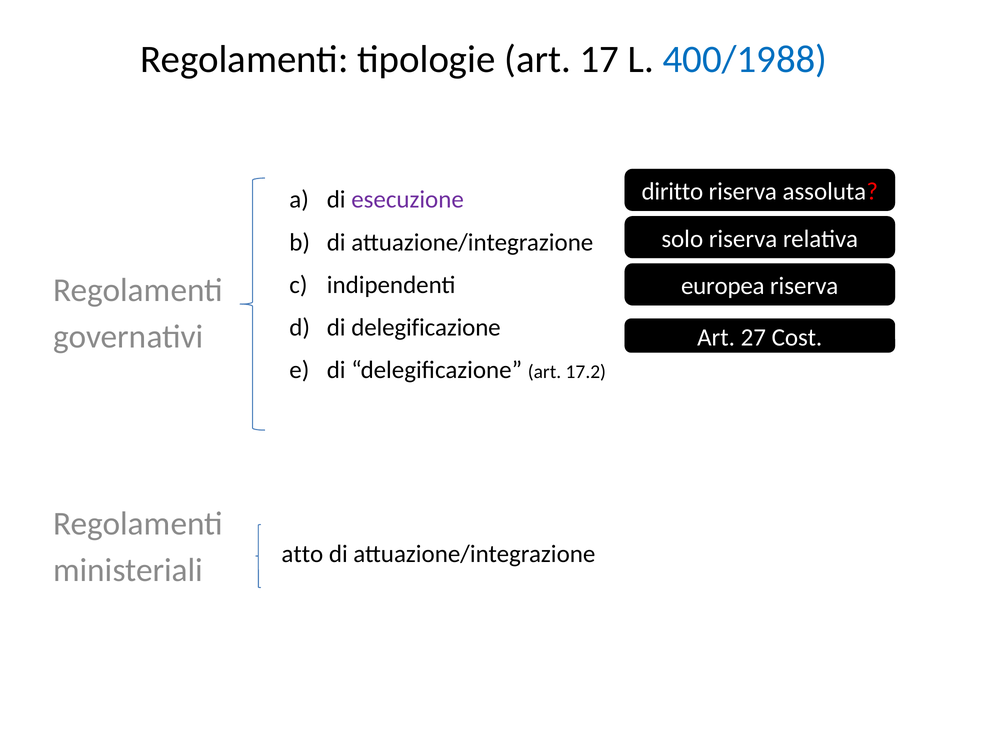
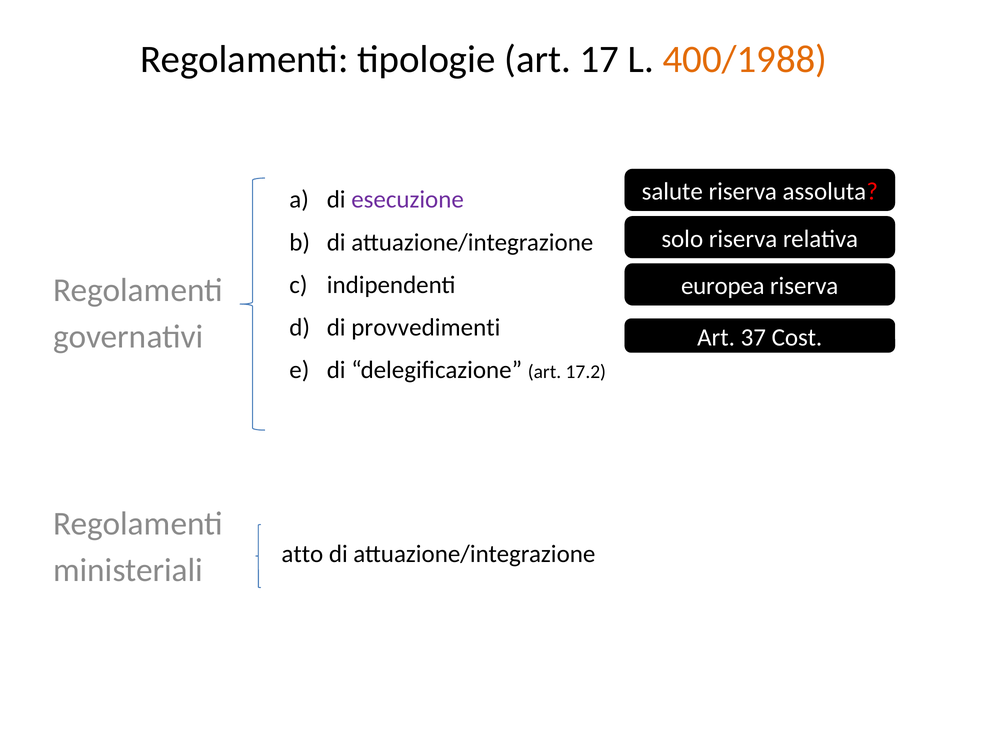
400/1988 colour: blue -> orange
diritto: diritto -> salute
delegificazione at (426, 327): delegificazione -> provvedimenti
27: 27 -> 37
